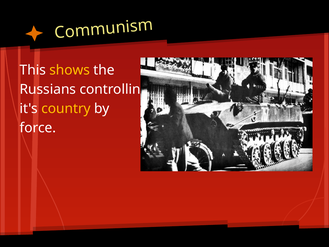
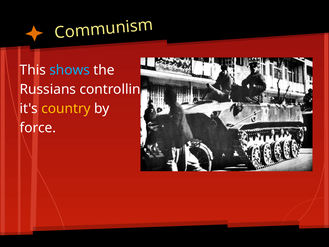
shows colour: yellow -> light blue
